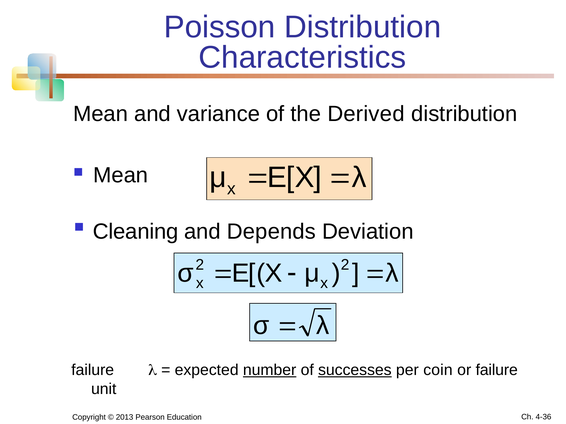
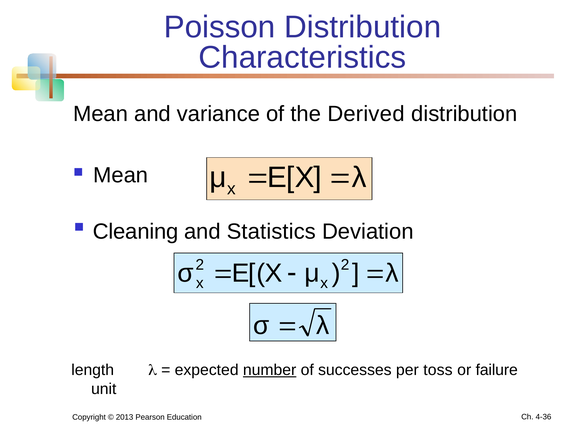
Depends: Depends -> Statistics
failure at (93, 370): failure -> length
successes underline: present -> none
coin: coin -> toss
